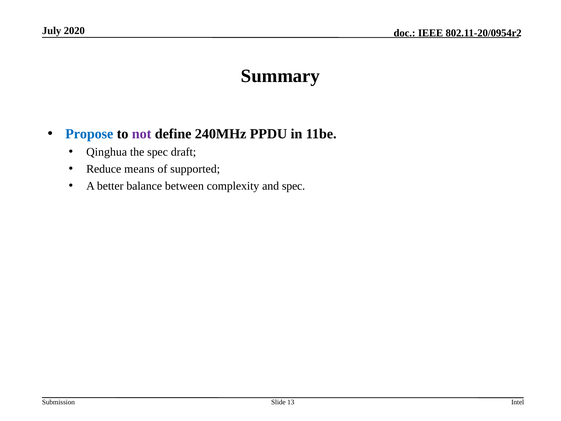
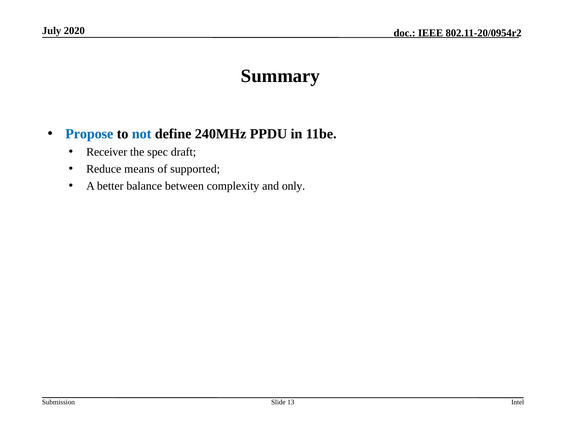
not colour: purple -> blue
Qinghua: Qinghua -> Receiver
and spec: spec -> only
